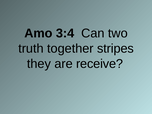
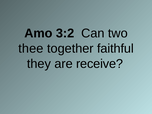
3:4: 3:4 -> 3:2
truth: truth -> thee
stripes: stripes -> faithful
